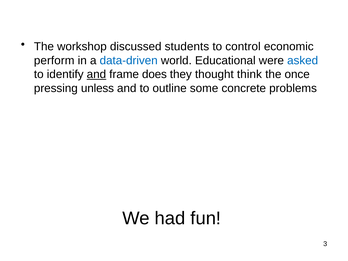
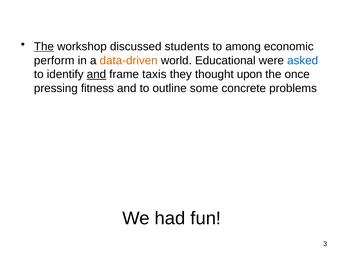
The at (44, 47) underline: none -> present
control: control -> among
data-driven colour: blue -> orange
does: does -> taxis
think: think -> upon
unless: unless -> fitness
